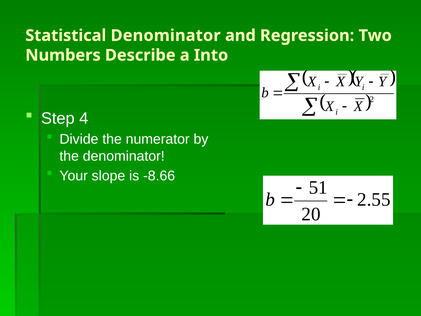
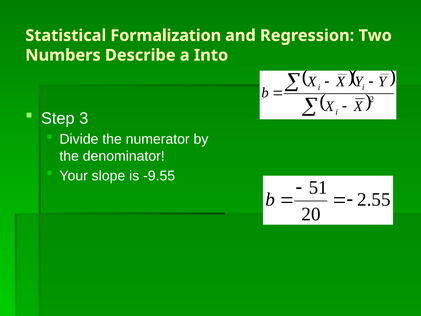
Statistical Denominator: Denominator -> Formalization
4: 4 -> 3
-8.66: -8.66 -> -9.55
